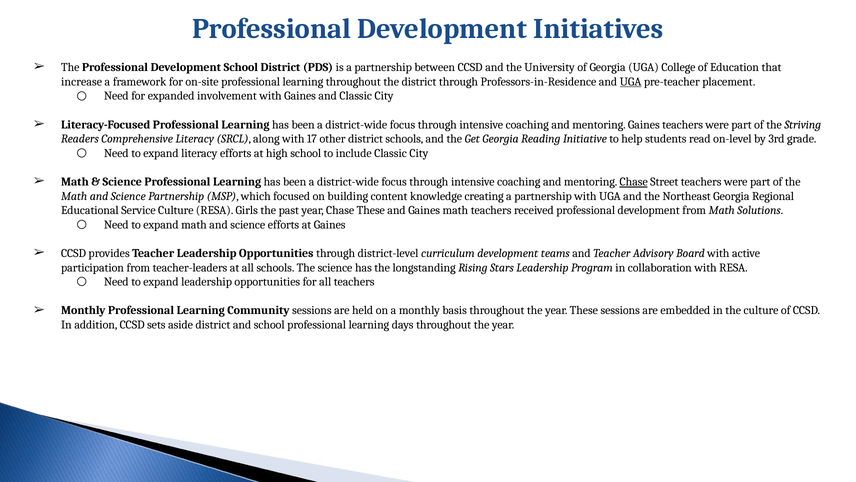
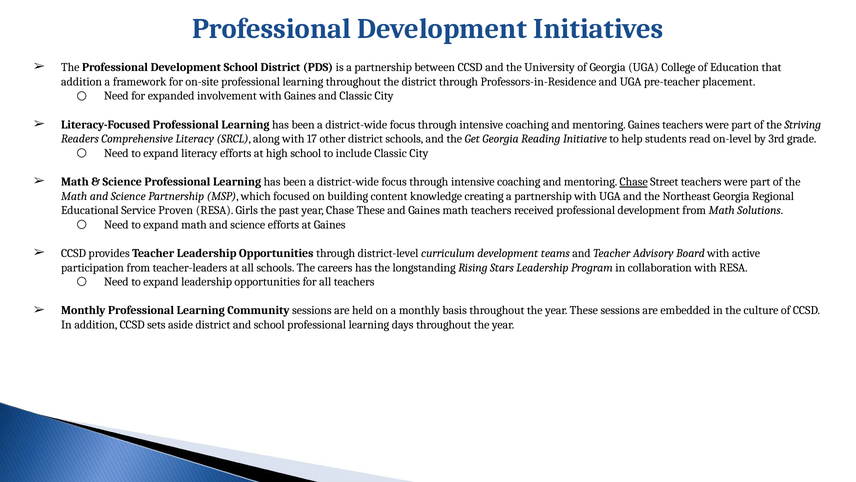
increase at (82, 82): increase -> addition
UGA at (631, 82) underline: present -> none
Service Culture: Culture -> Proven
The science: science -> careers
